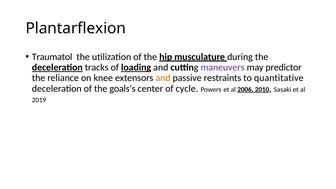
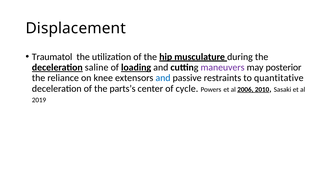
Plantarflexion: Plantarflexion -> Displacement
tracks: tracks -> saline
predictor: predictor -> posterior
and at (163, 78) colour: orange -> blue
goals’s: goals’s -> parts’s
